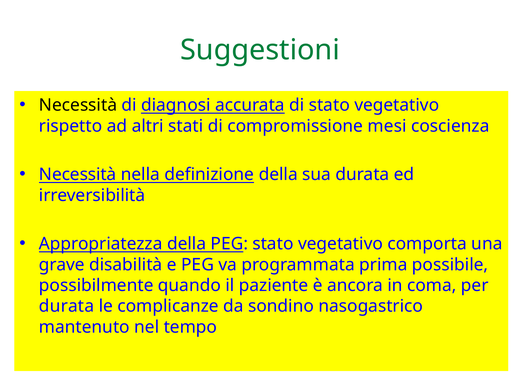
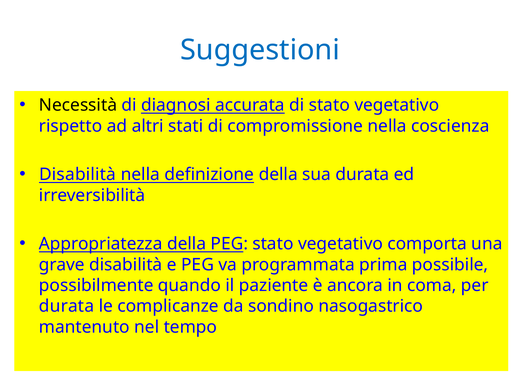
Suggestioni colour: green -> blue
compromissione mesi: mesi -> nella
Necessità at (78, 175): Necessità -> Disabilità
